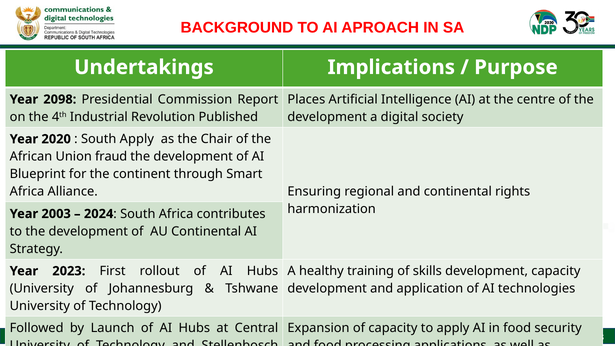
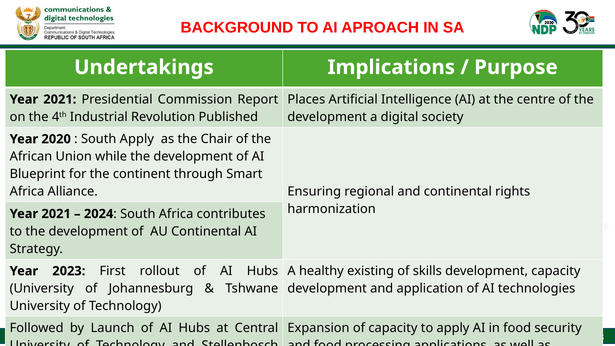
2098 at (60, 99): 2098 -> 2021
fraud: fraud -> while
2003 at (56, 214): 2003 -> 2021
training: training -> existing
